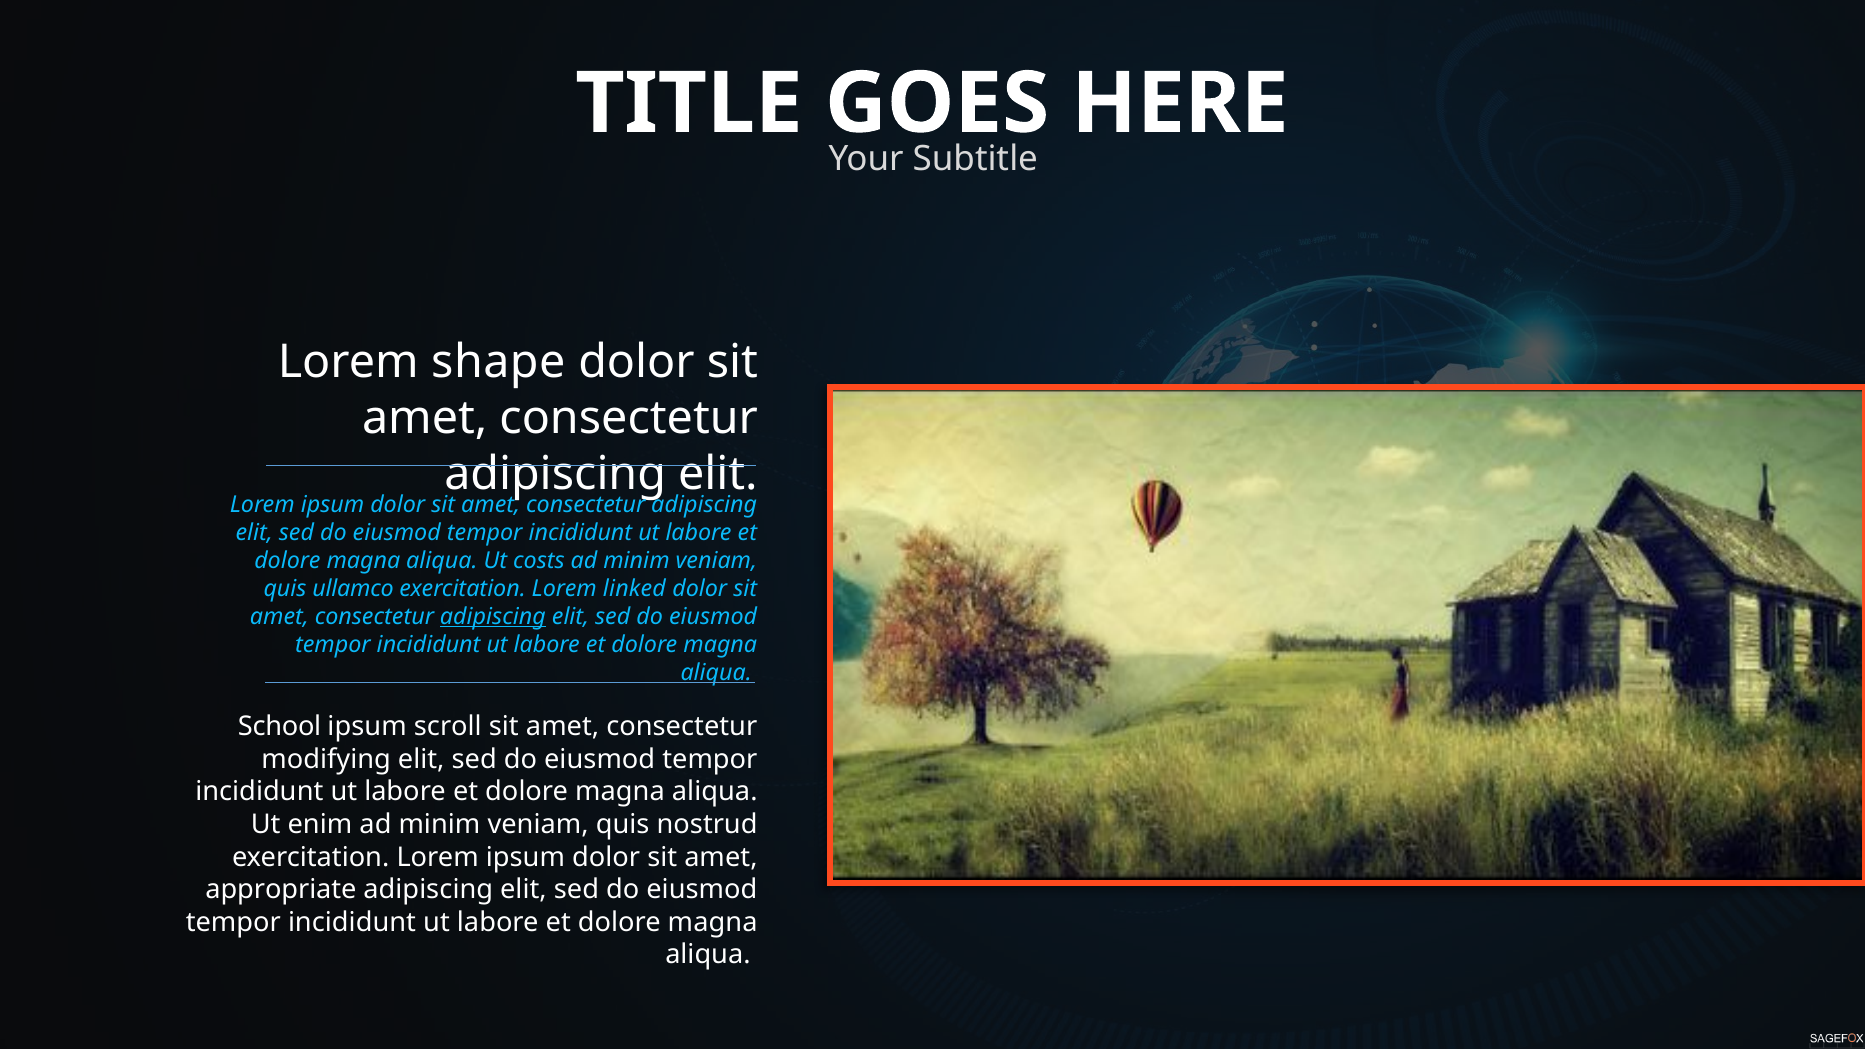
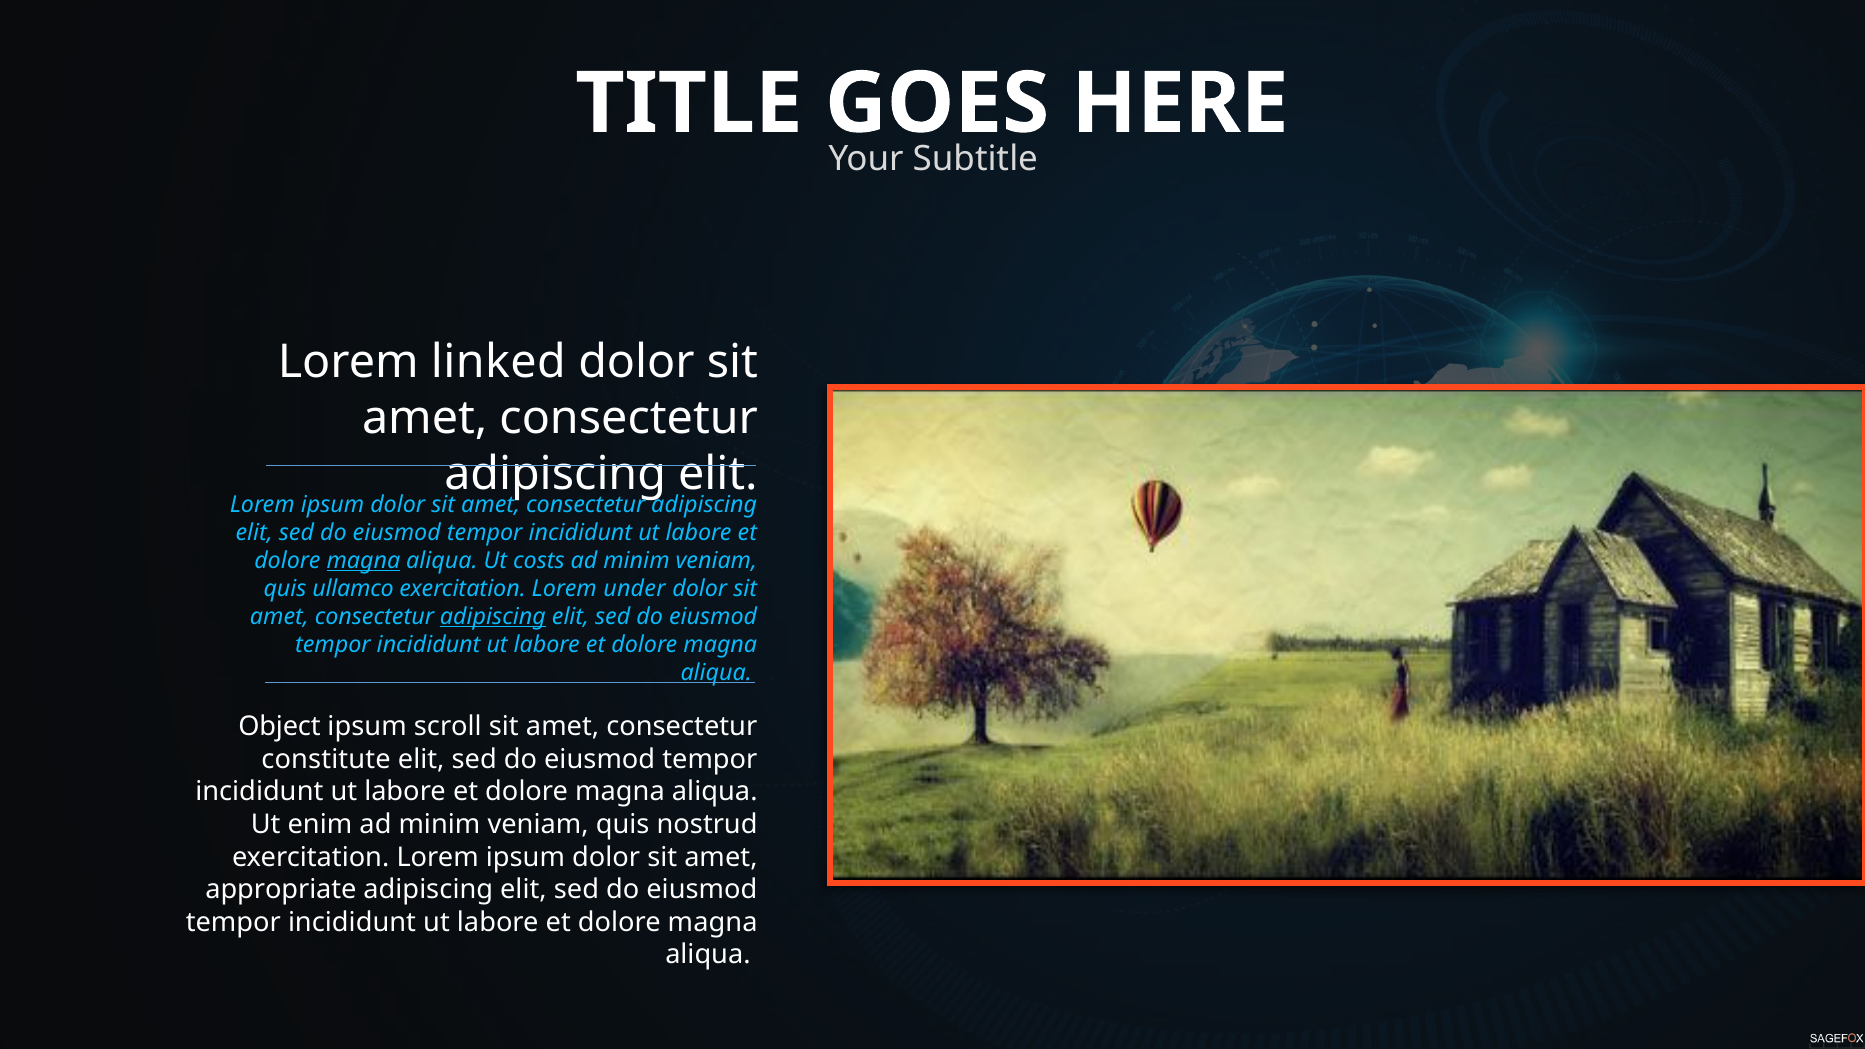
shape: shape -> linked
magna at (363, 561) underline: none -> present
linked: linked -> under
School: School -> Object
modifying: modifying -> constitute
